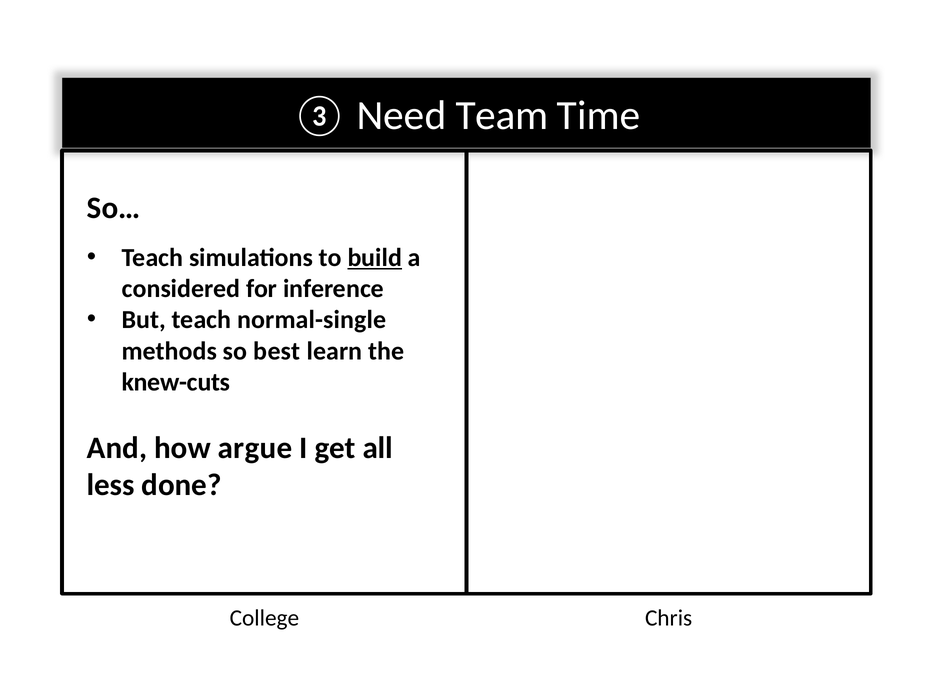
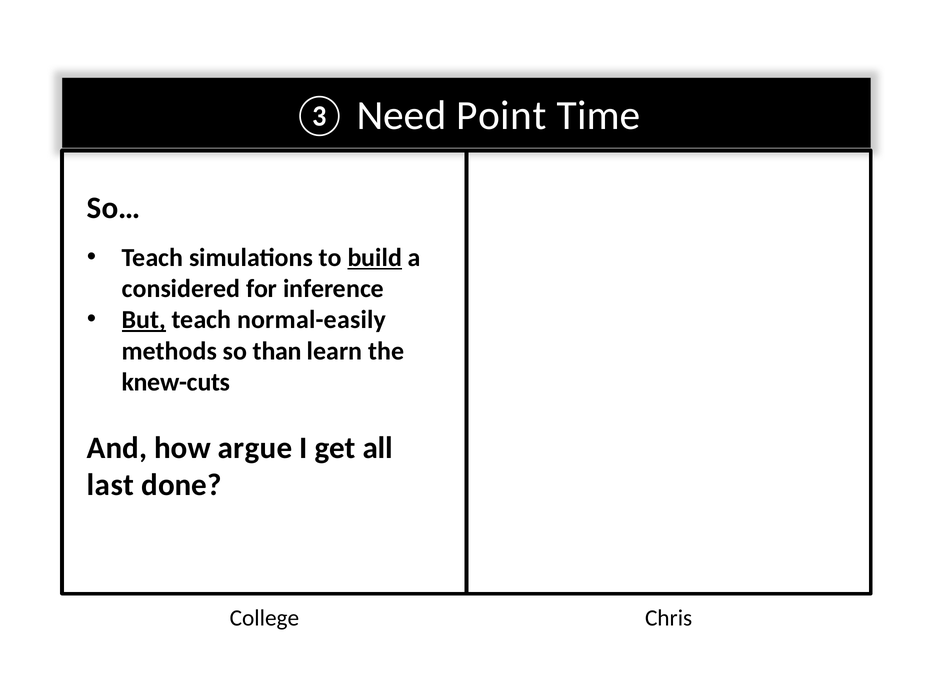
Team: Team -> Point
But underline: none -> present
normal-single: normal-single -> normal-easily
best: best -> than
less: less -> last
